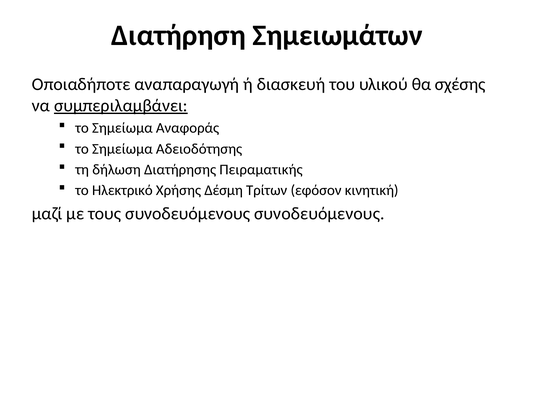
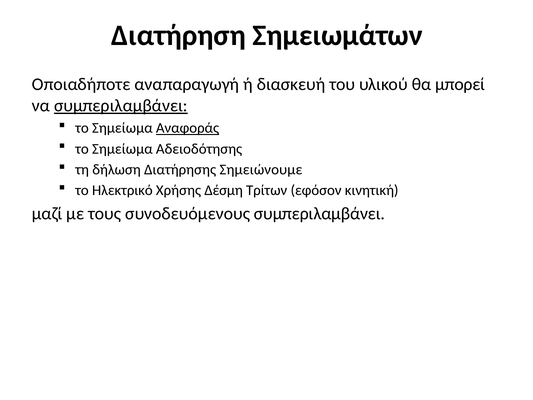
σχέσης: σχέσης -> μπορεί
Αναφοράς underline: none -> present
Πειραματικής: Πειραματικής -> Σημειώνουμε
συνοδευόμενους συνοδευόμενους: συνοδευόμενους -> συμπεριλαμβάνει
